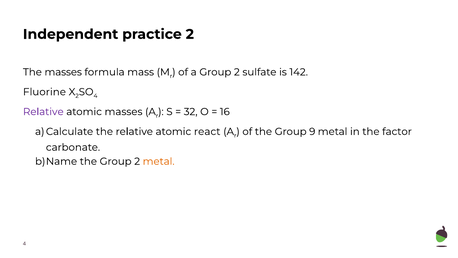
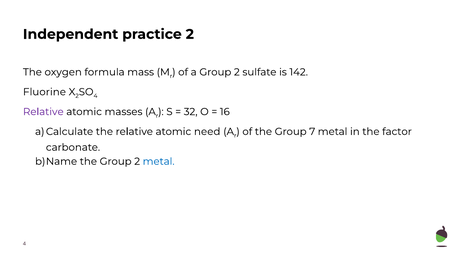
The masses: masses -> oxygen
react: react -> need
9: 9 -> 7
metal at (159, 161) colour: orange -> blue
